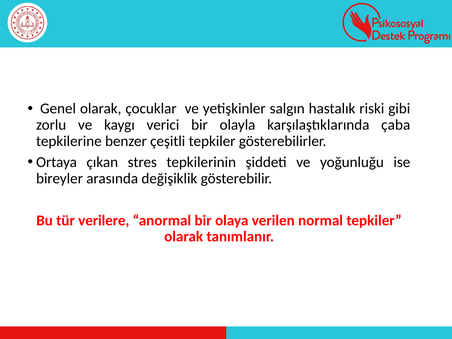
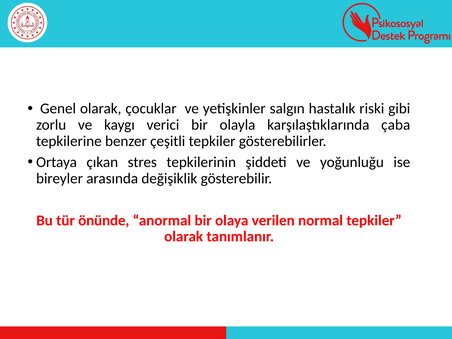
verilere: verilere -> önünde
